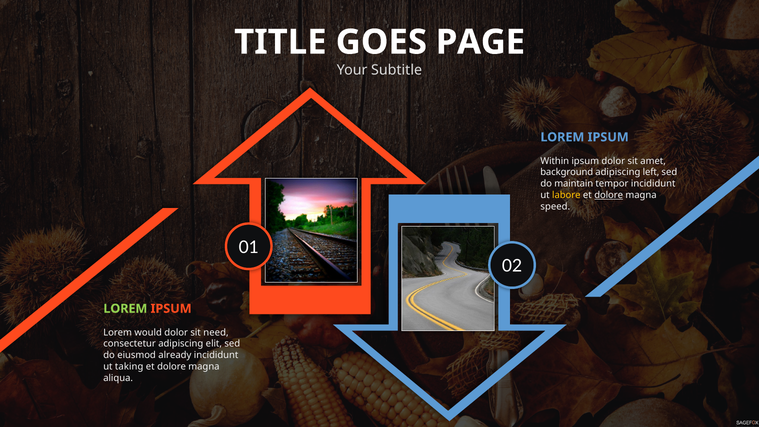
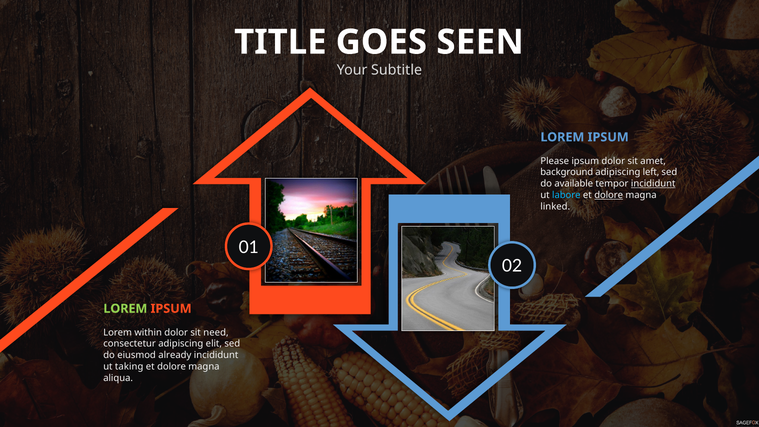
PAGE: PAGE -> SEEN
Within: Within -> Please
maintain: maintain -> available
incididunt at (653, 184) underline: none -> present
labore colour: yellow -> light blue
speed: speed -> linked
would: would -> within
